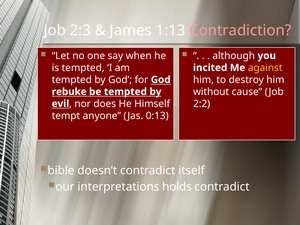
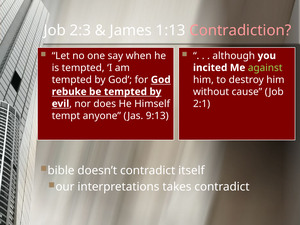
against colour: yellow -> light green
2:2: 2:2 -> 2:1
0:13: 0:13 -> 9:13
holds: holds -> takes
